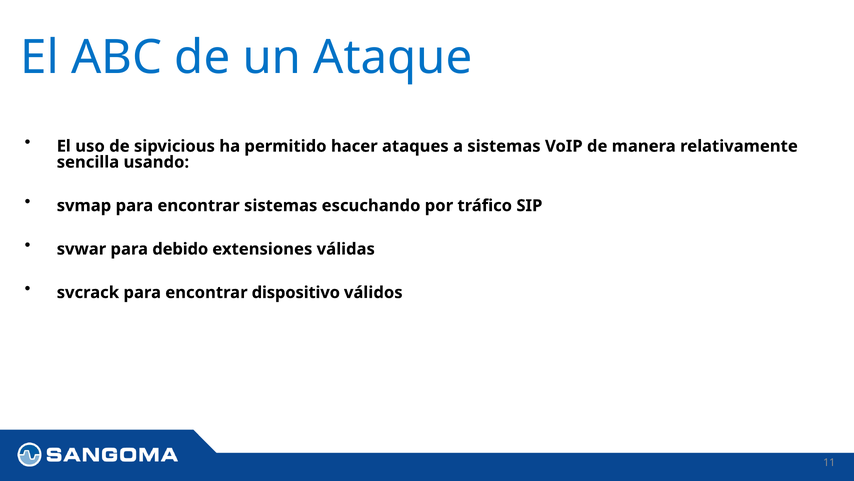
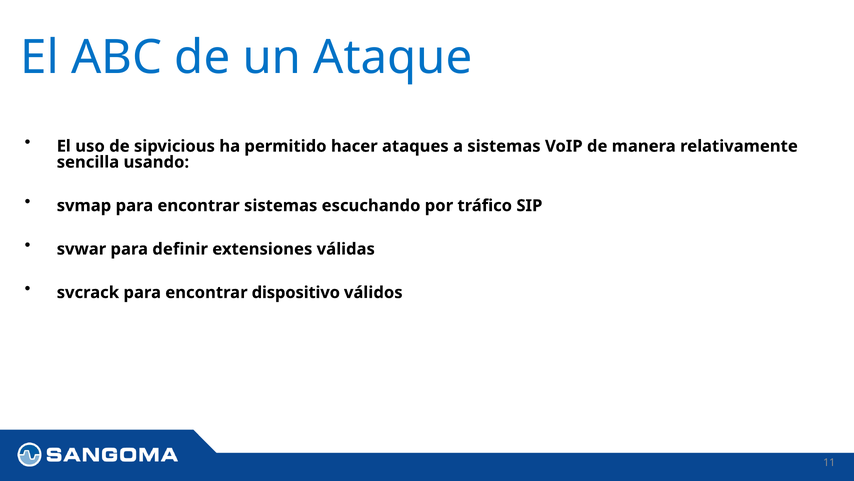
debido: debido -> definir
